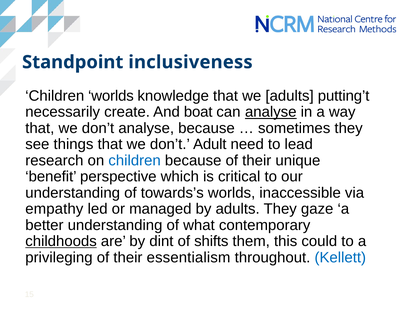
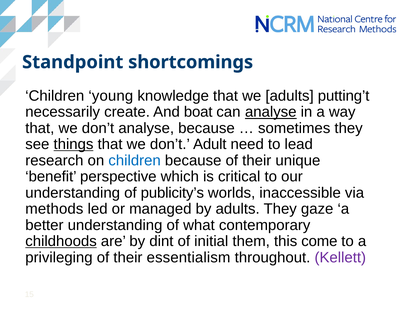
inclusiveness: inclusiveness -> shortcomings
Children worlds: worlds -> young
things underline: none -> present
towards’s: towards’s -> publicity’s
empathy: empathy -> methods
shifts: shifts -> initial
could: could -> come
Kellett colour: blue -> purple
